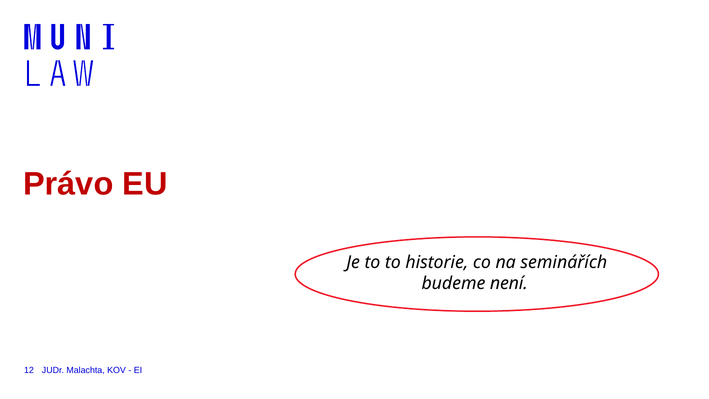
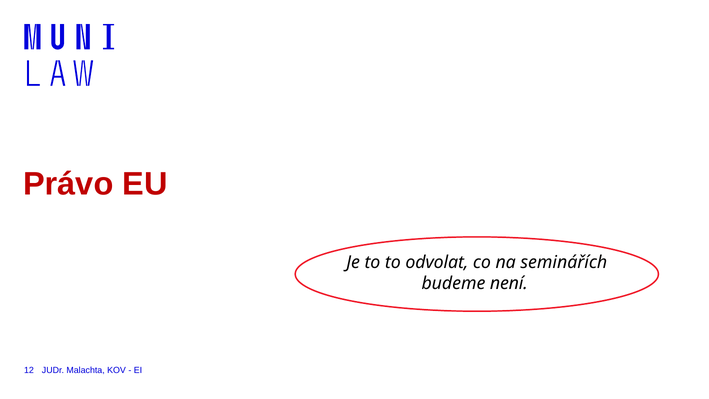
historie: historie -> odvolat
